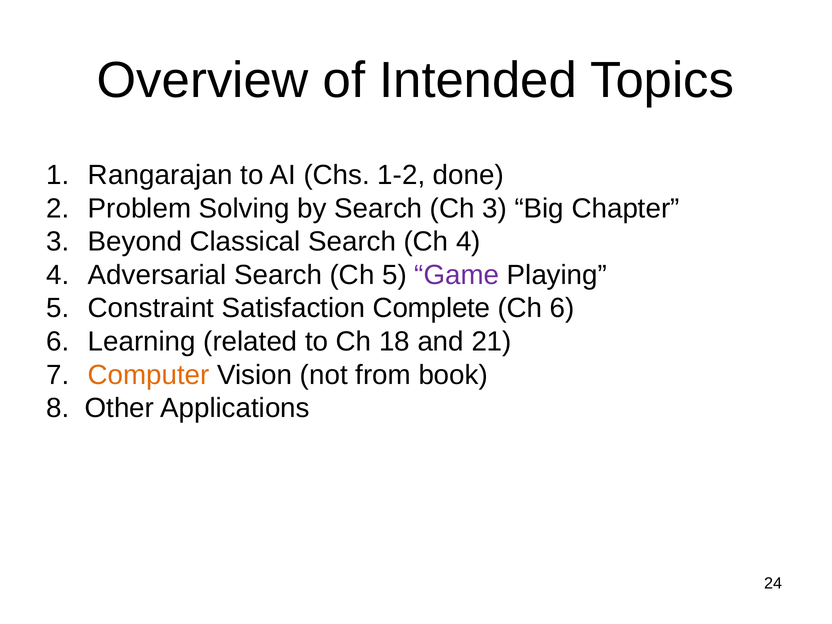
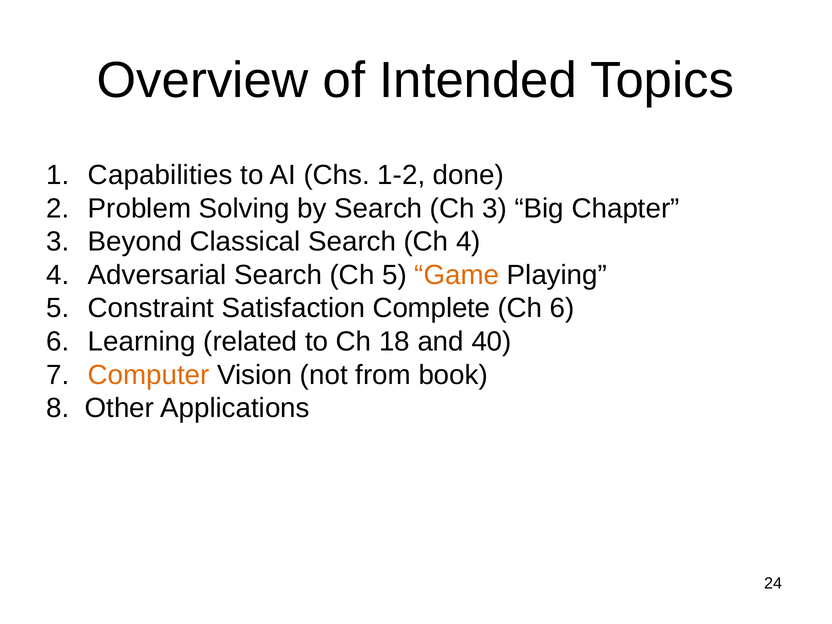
Rangarajan: Rangarajan -> Capabilities
Game colour: purple -> orange
21: 21 -> 40
